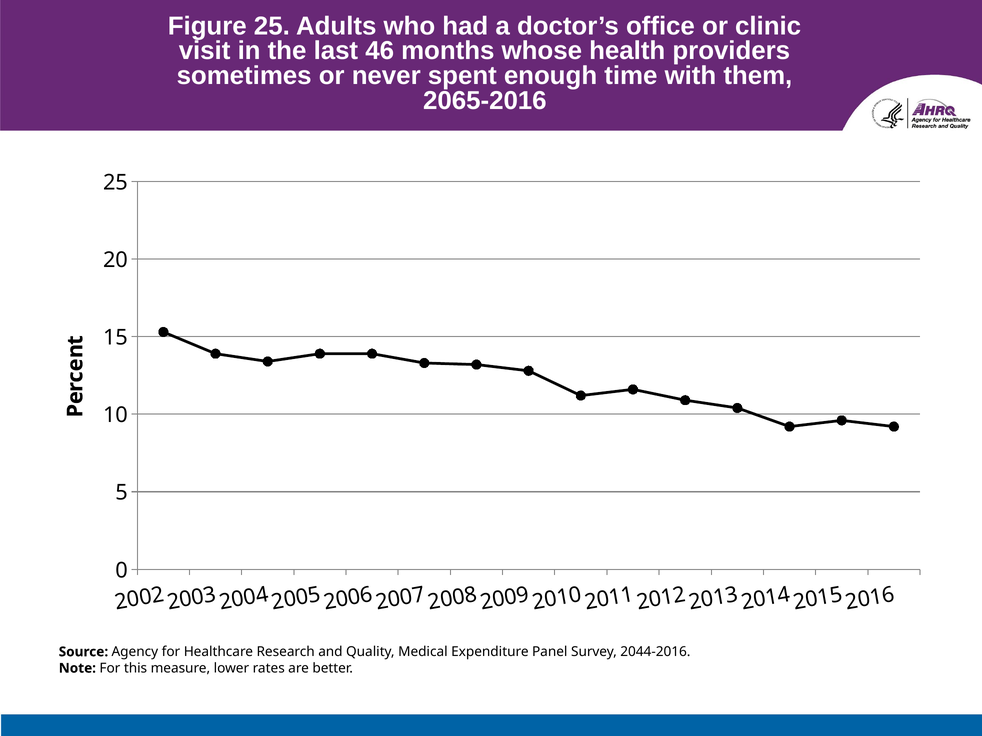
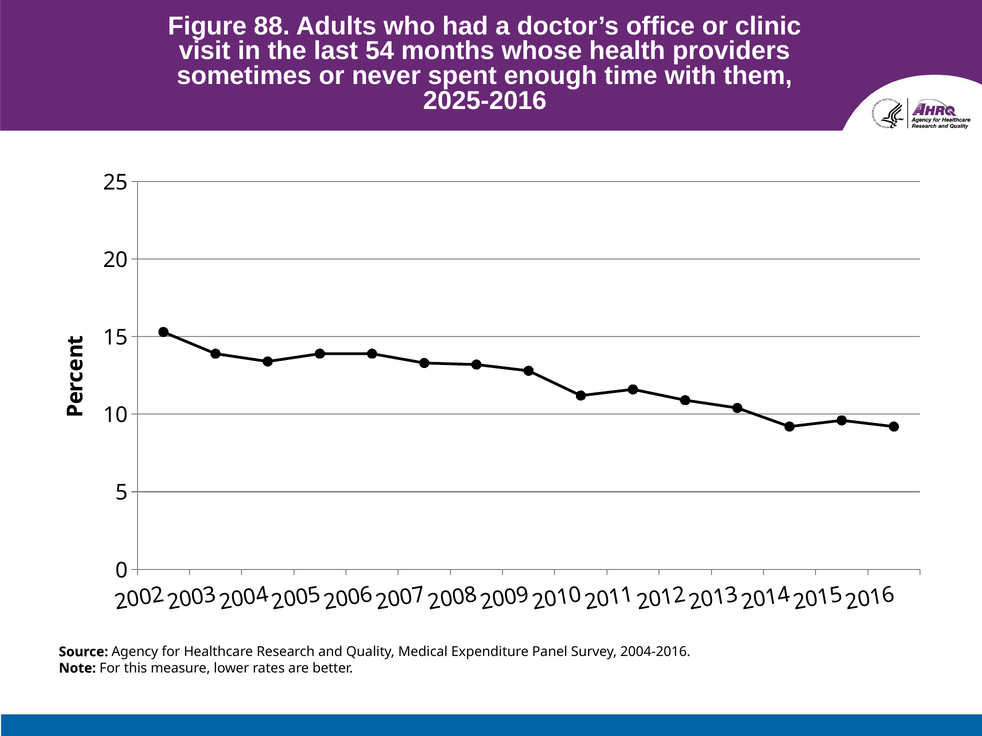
Figure 25: 25 -> 88
46: 46 -> 54
2065-2016: 2065-2016 -> 2025-2016
2044-2016: 2044-2016 -> 2004-2016
